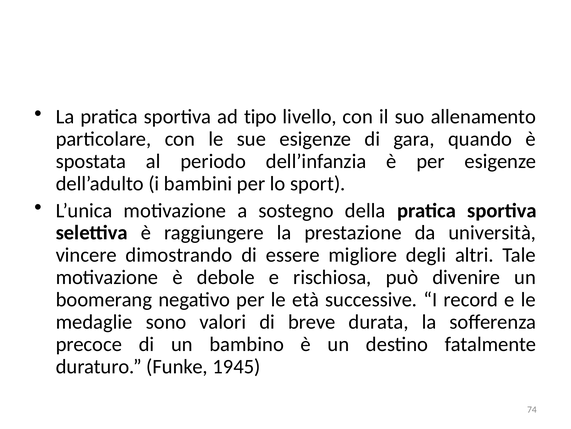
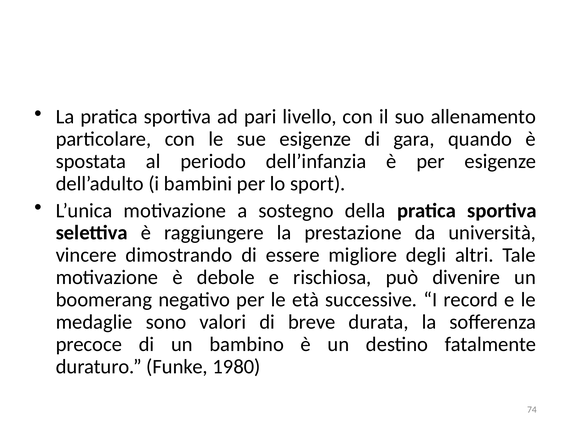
tipo: tipo -> pari
1945: 1945 -> 1980
